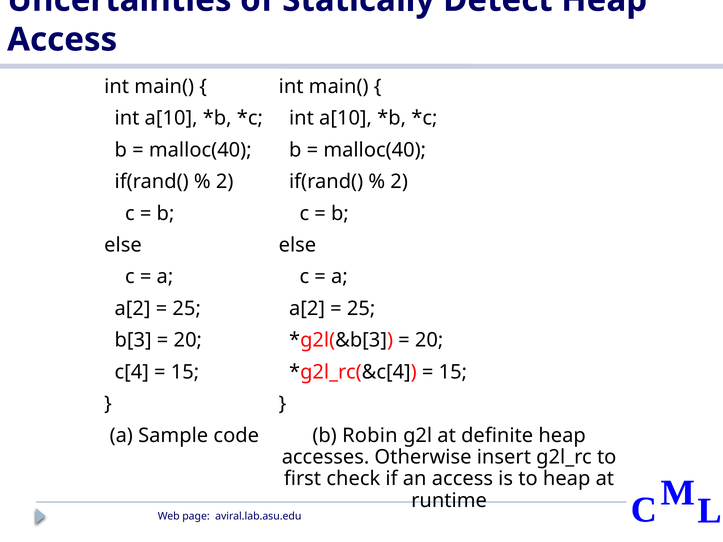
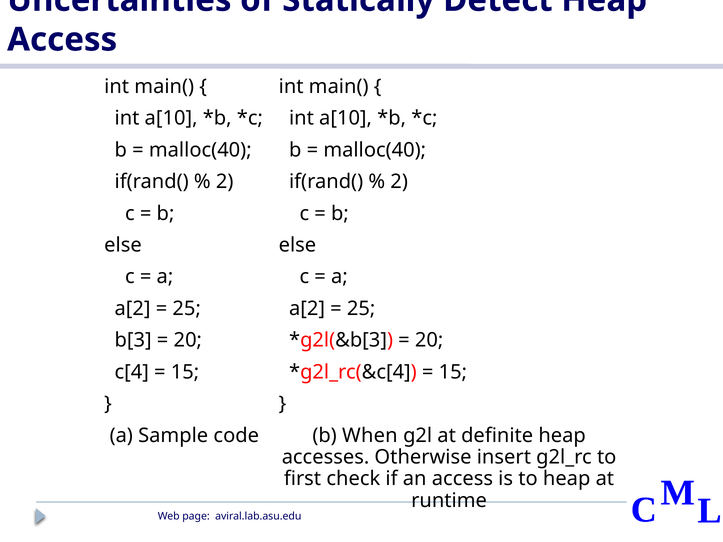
Robin: Robin -> When
